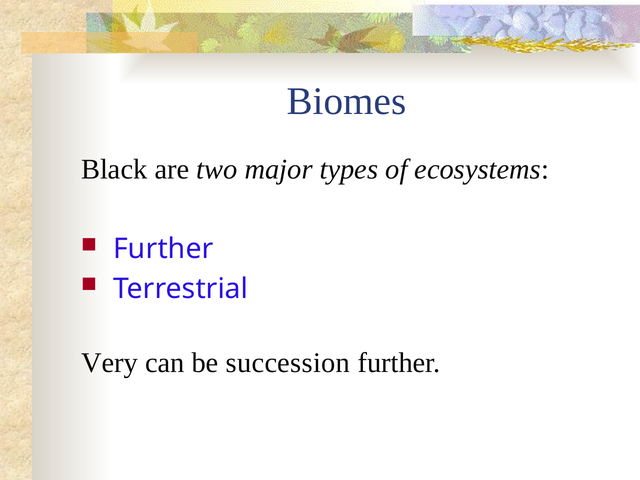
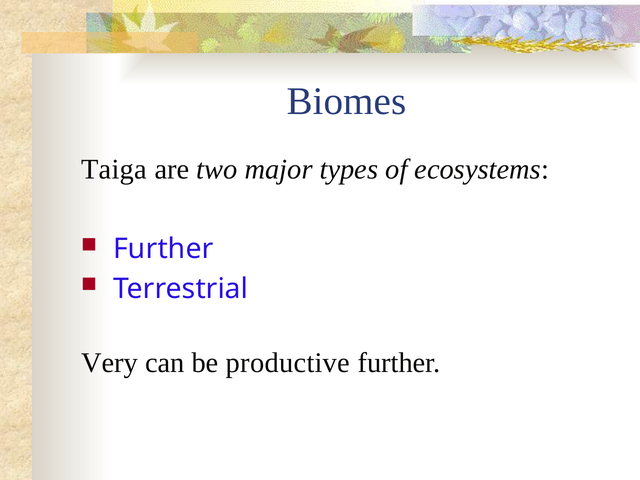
Black: Black -> Taiga
succession: succession -> productive
